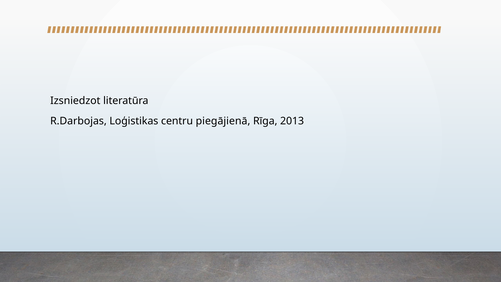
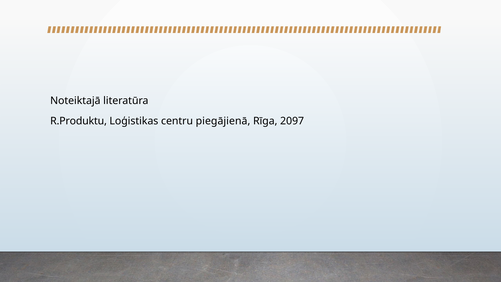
Izsniedzot: Izsniedzot -> Noteiktajā
R.Darbojas: R.Darbojas -> R.Produktu
2013: 2013 -> 2097
